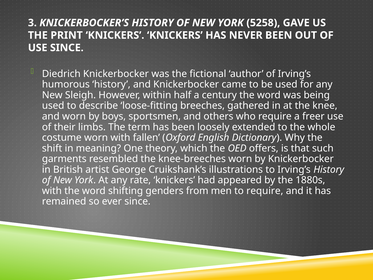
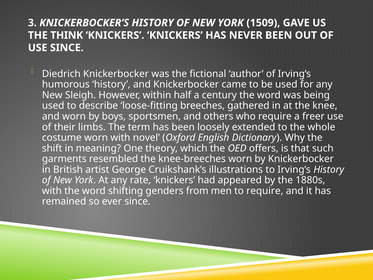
5258: 5258 -> 1509
PRINT: PRINT -> THINK
fallen: fallen -> novel
